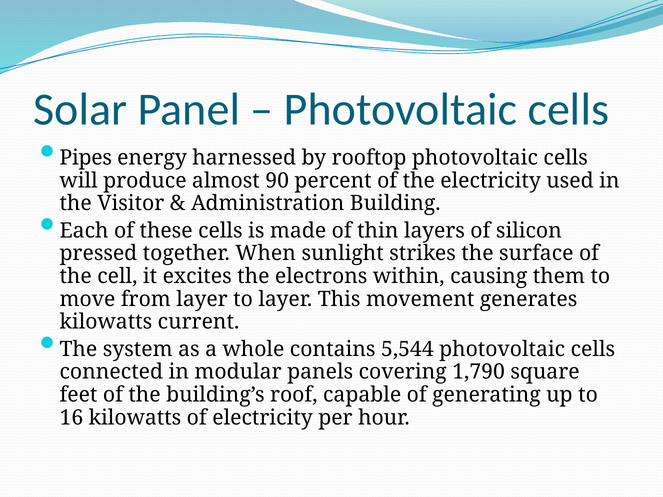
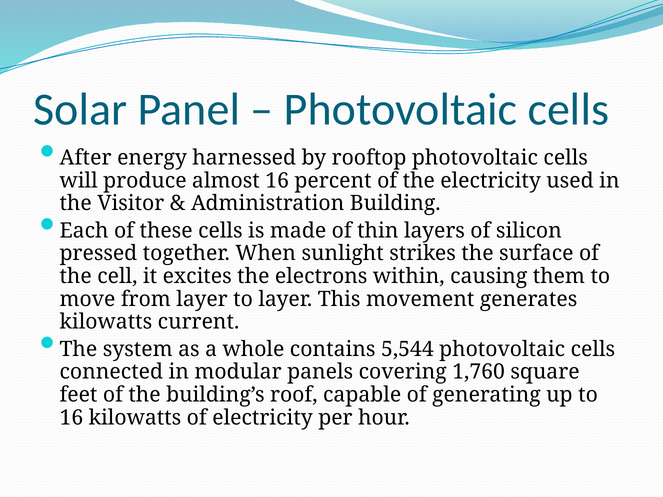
Pipes: Pipes -> After
almost 90: 90 -> 16
1,790: 1,790 -> 1,760
